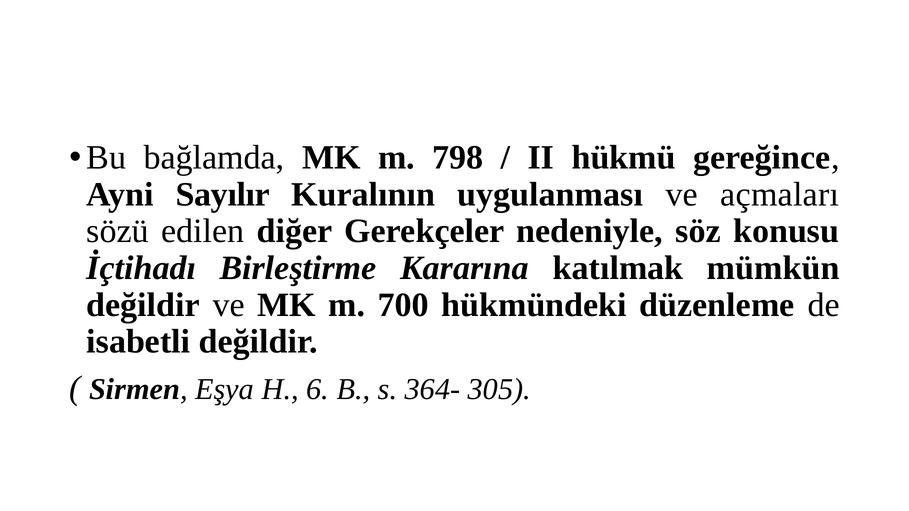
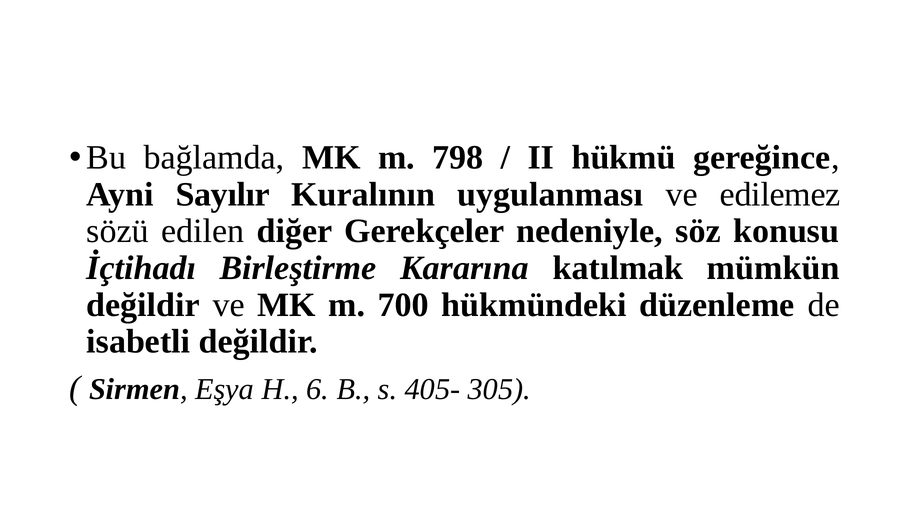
açmaları: açmaları -> edilemez
364-: 364- -> 405-
